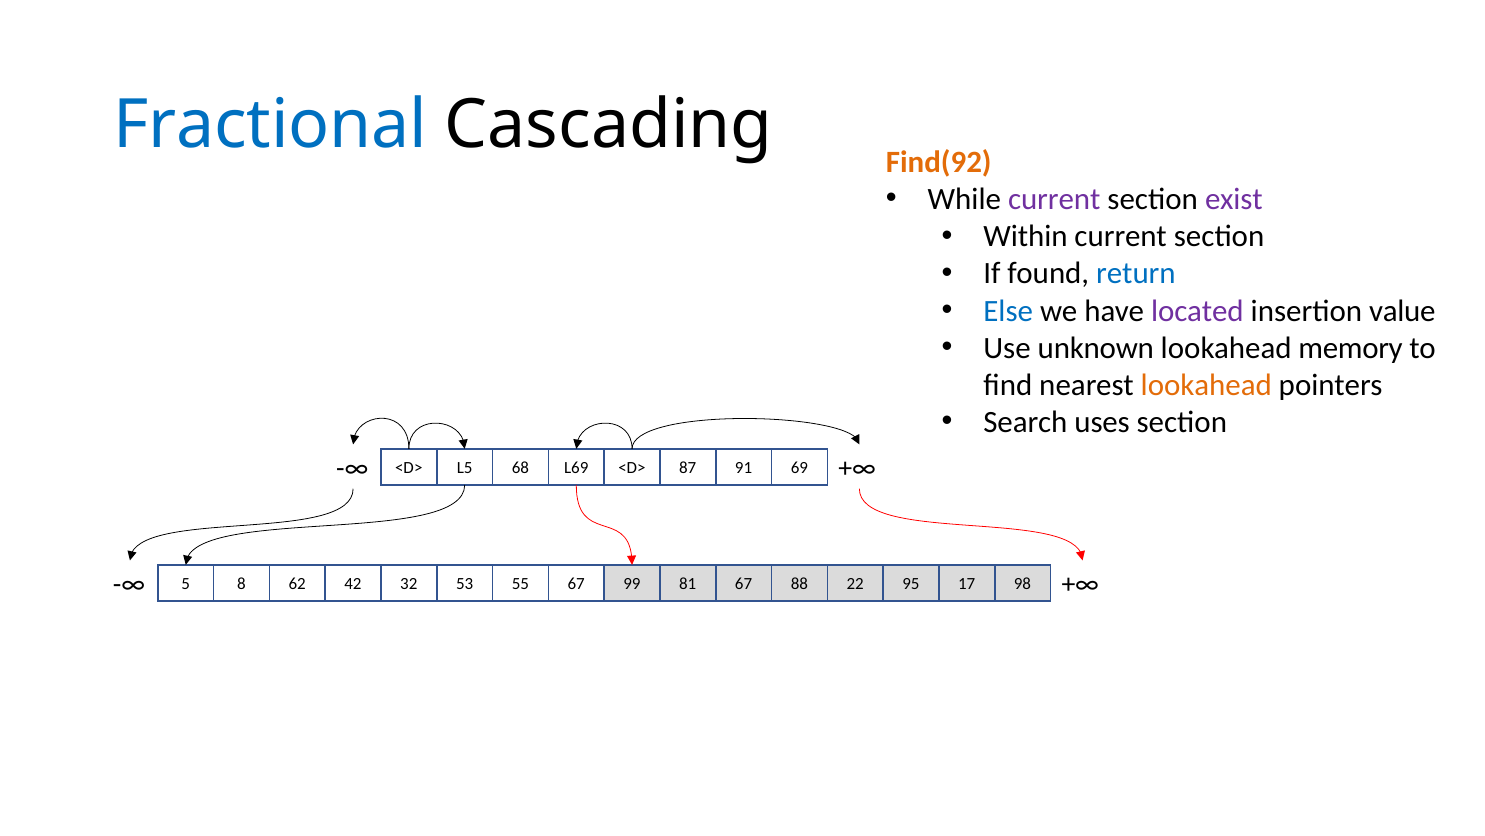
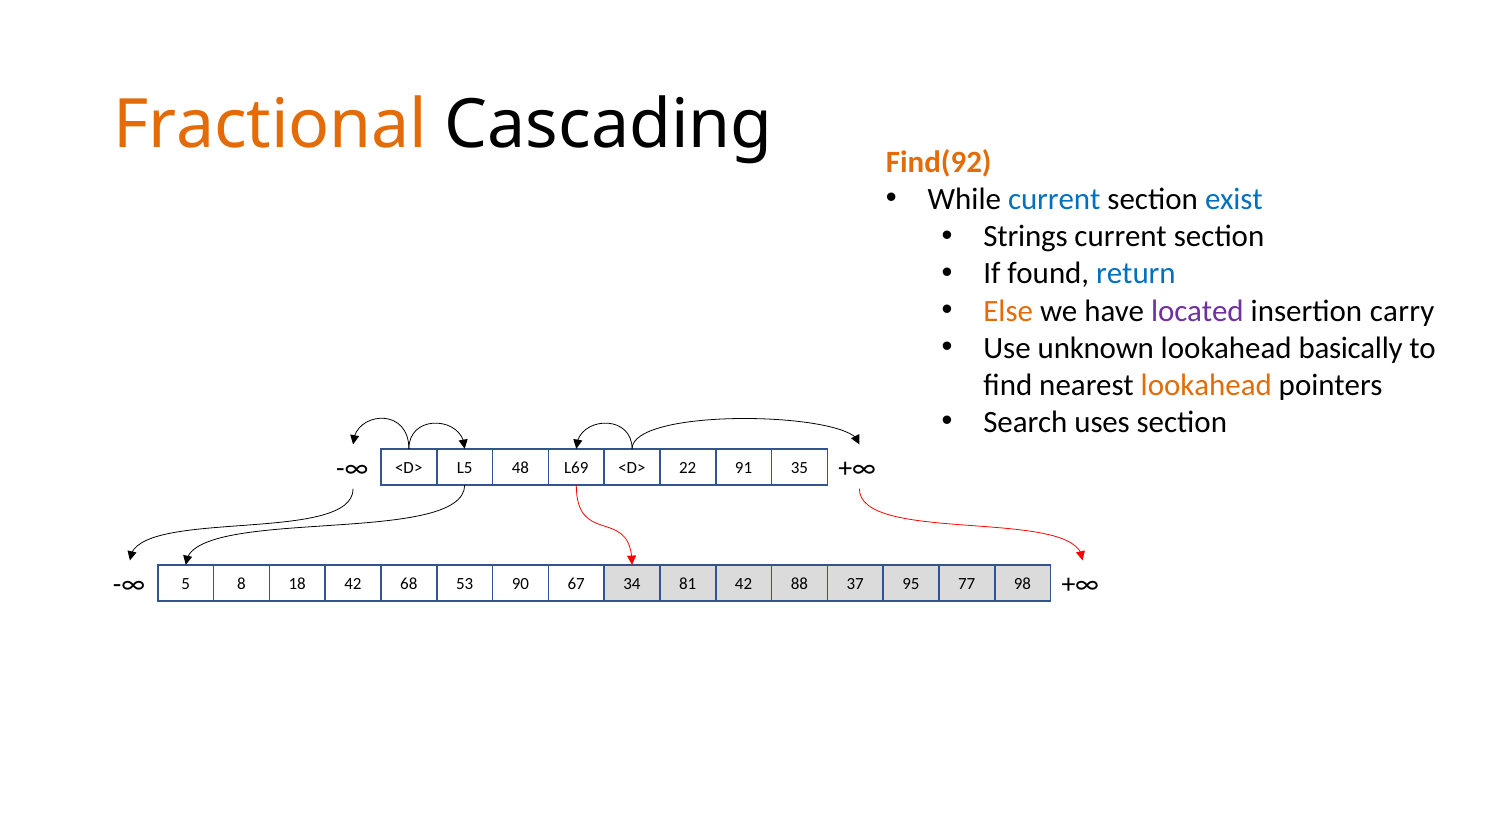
Fractional colour: blue -> orange
current at (1054, 199) colour: purple -> blue
exist colour: purple -> blue
Within: Within -> Strings
Else colour: blue -> orange
value: value -> carry
memory: memory -> basically
68: 68 -> 48
87: 87 -> 22
69: 69 -> 35
62: 62 -> 18
32: 32 -> 68
55: 55 -> 90
99: 99 -> 34
81 67: 67 -> 42
22: 22 -> 37
17: 17 -> 77
